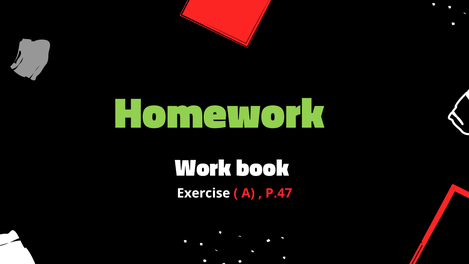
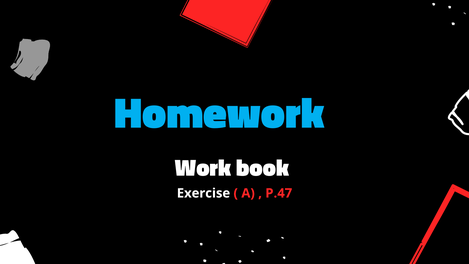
Homework colour: light green -> light blue
